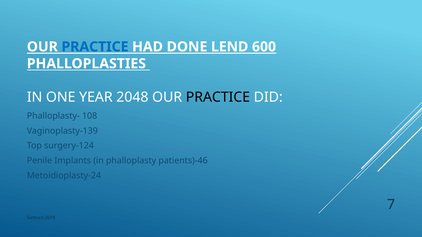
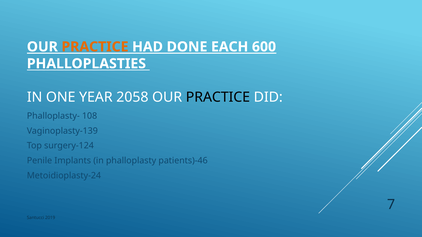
PRACTICE at (95, 47) colour: blue -> orange
LEND: LEND -> EACH
2048: 2048 -> 2058
